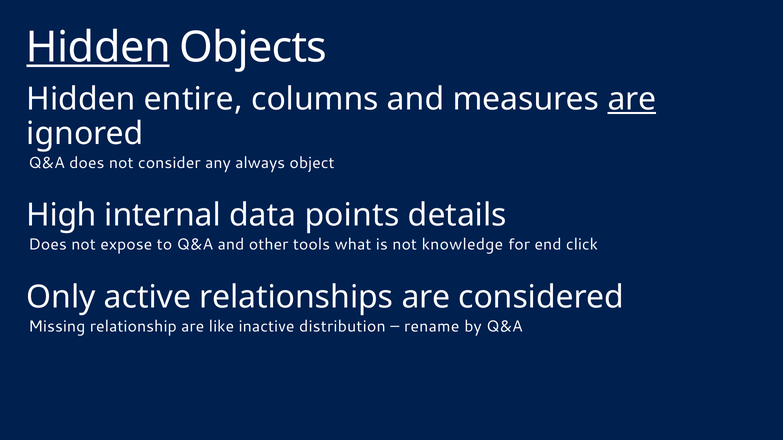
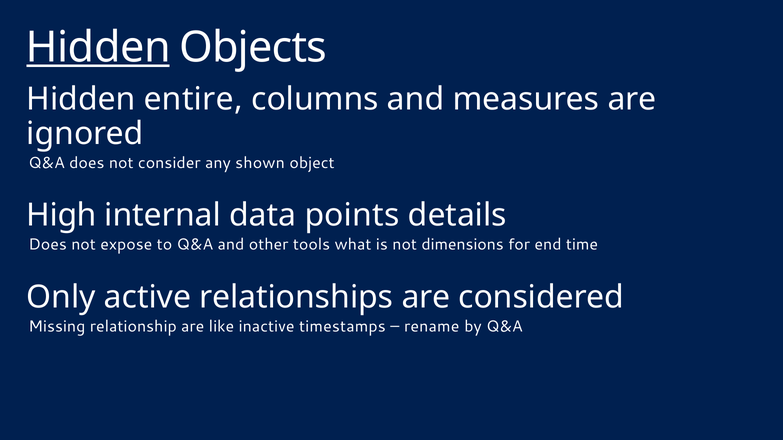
are at (632, 99) underline: present -> none
always: always -> shown
knowledge: knowledge -> dimensions
click: click -> time
distribution: distribution -> timestamps
